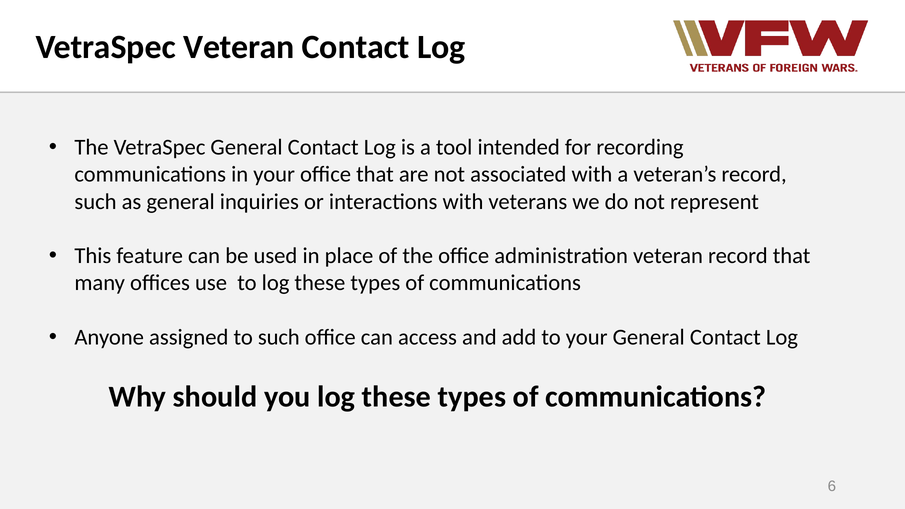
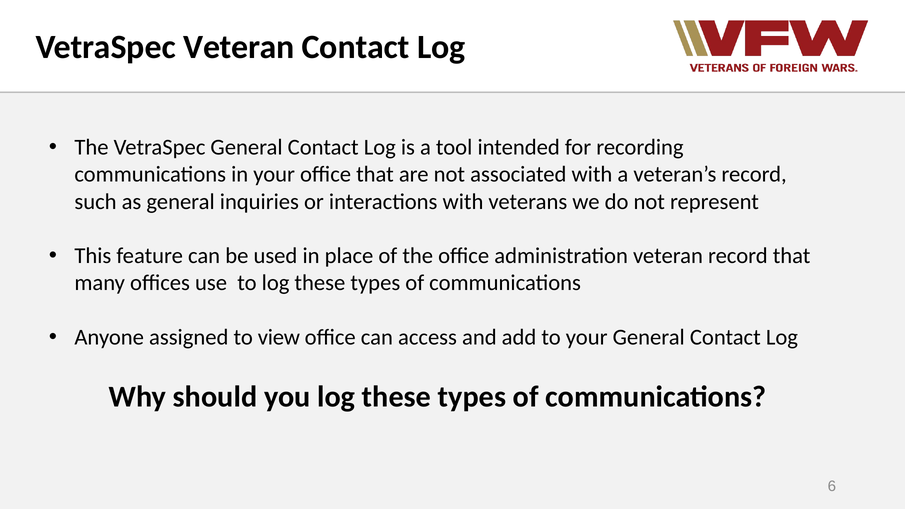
to such: such -> view
